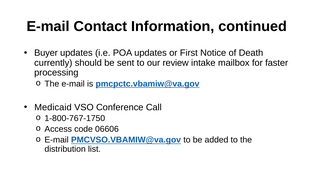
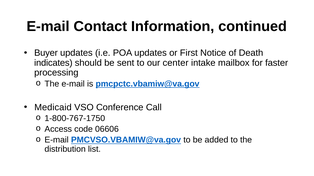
currently: currently -> indicates
review: review -> center
